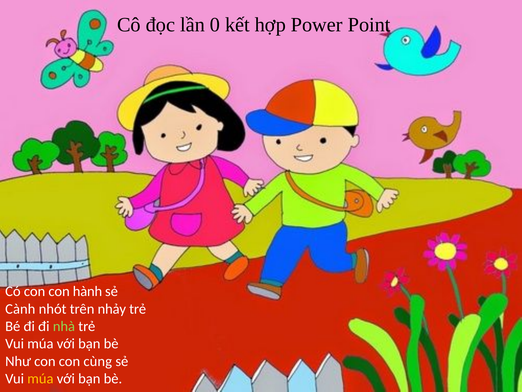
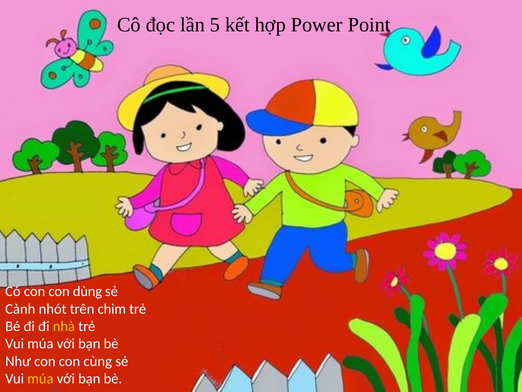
0: 0 -> 5
hành: hành -> dùng
nhảy: nhảy -> chim
nhà colour: light green -> yellow
